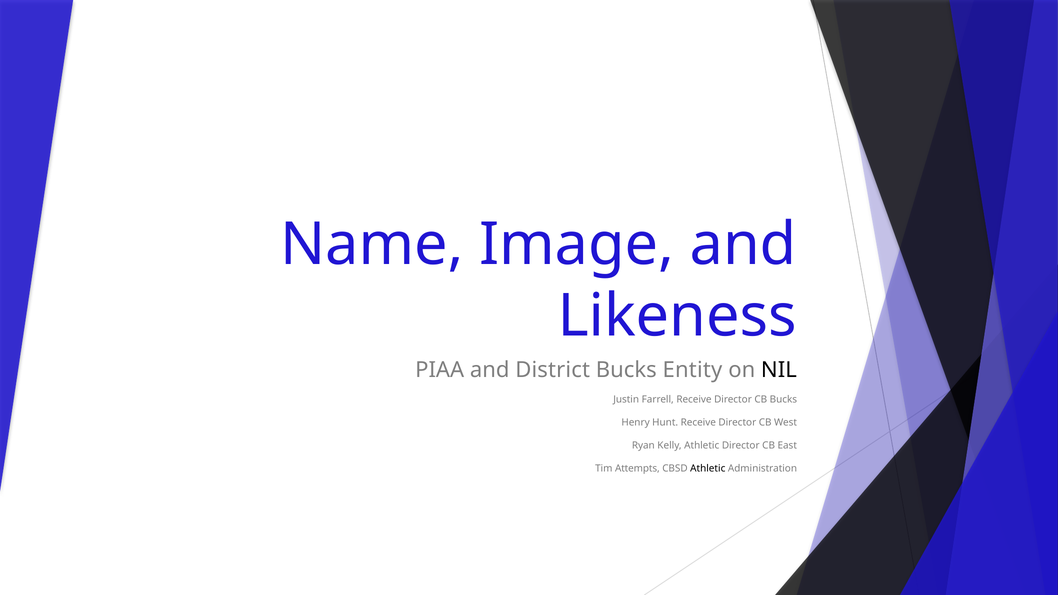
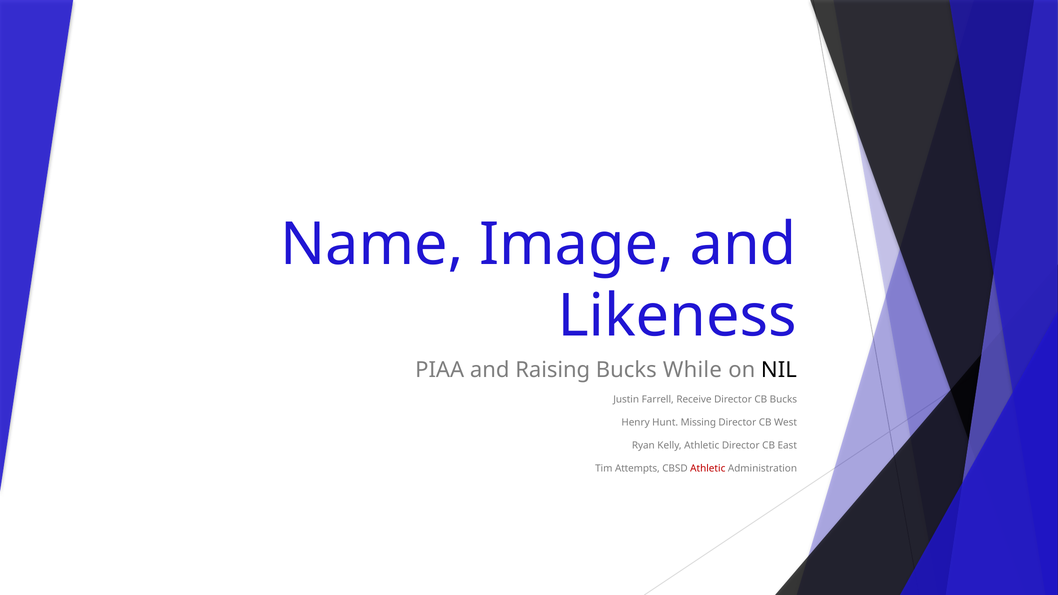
District: District -> Raising
Entity: Entity -> While
Hunt Receive: Receive -> Missing
Athletic at (708, 469) colour: black -> red
